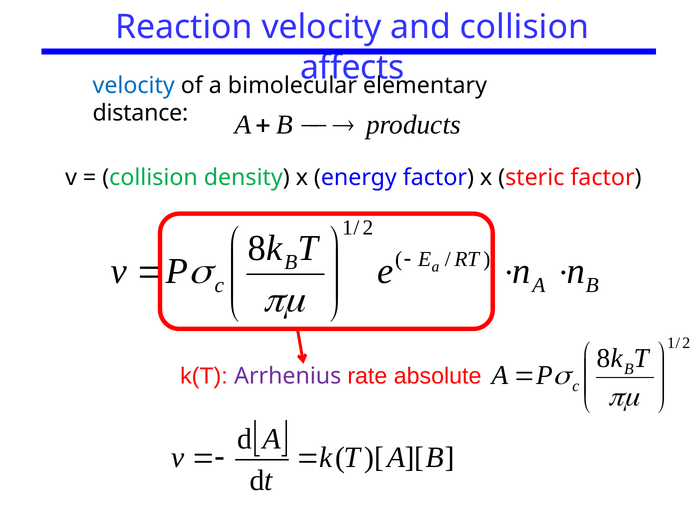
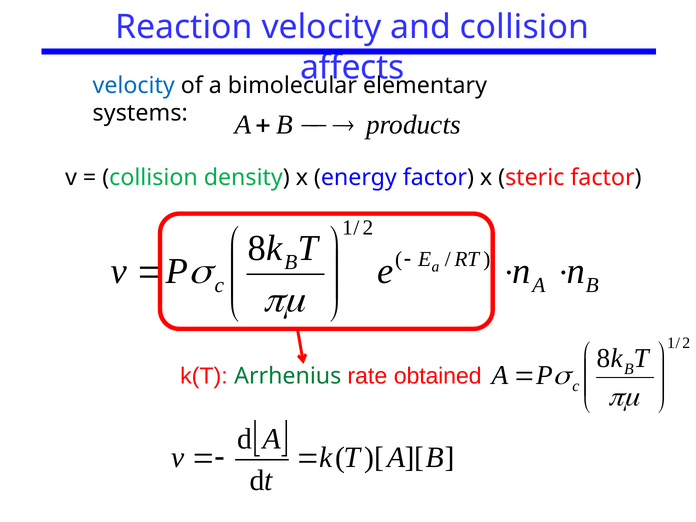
distance: distance -> systems
Arrhenius colour: purple -> green
absolute: absolute -> obtained
